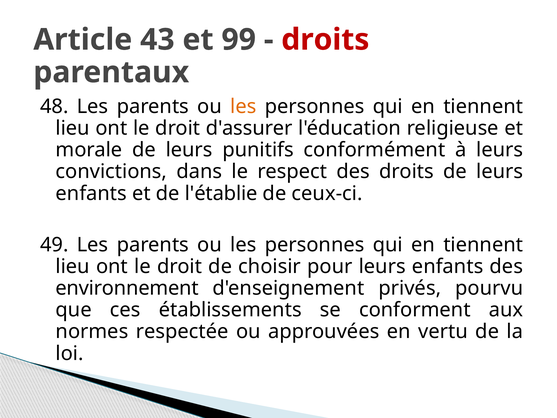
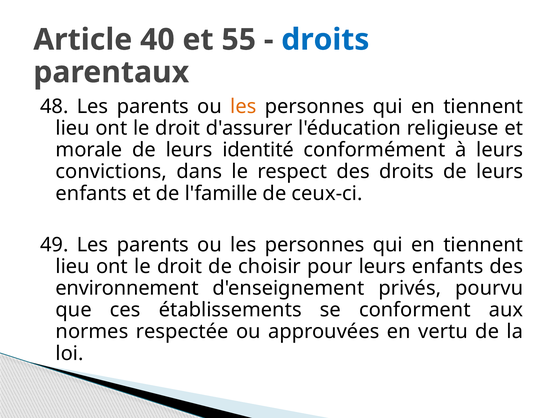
43: 43 -> 40
99: 99 -> 55
droits at (325, 40) colour: red -> blue
punitifs: punitifs -> identité
l'établie: l'établie -> l'famille
